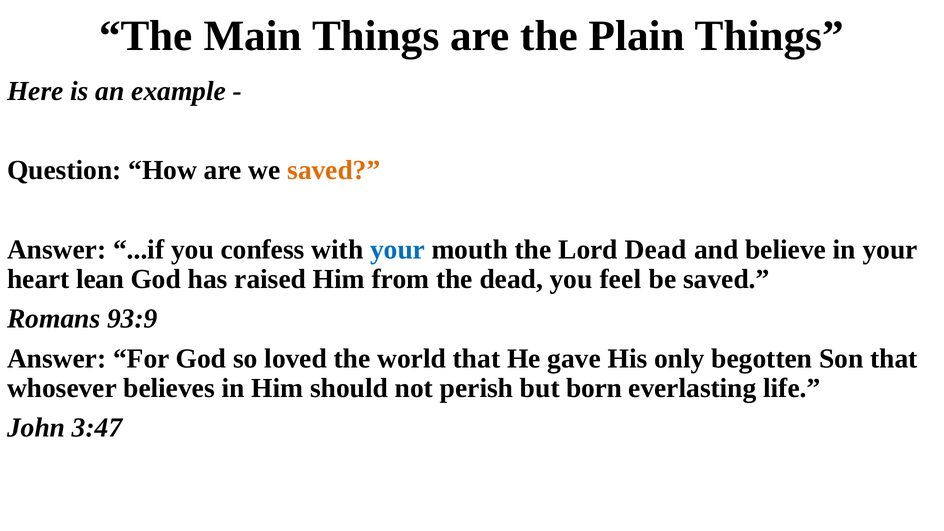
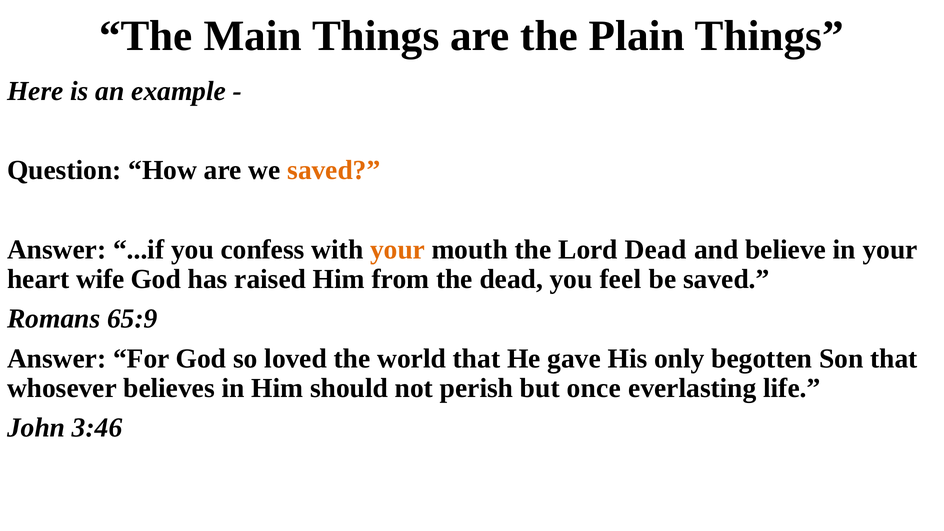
your at (398, 250) colour: blue -> orange
lean: lean -> wife
93:9: 93:9 -> 65:9
born: born -> once
3:47: 3:47 -> 3:46
